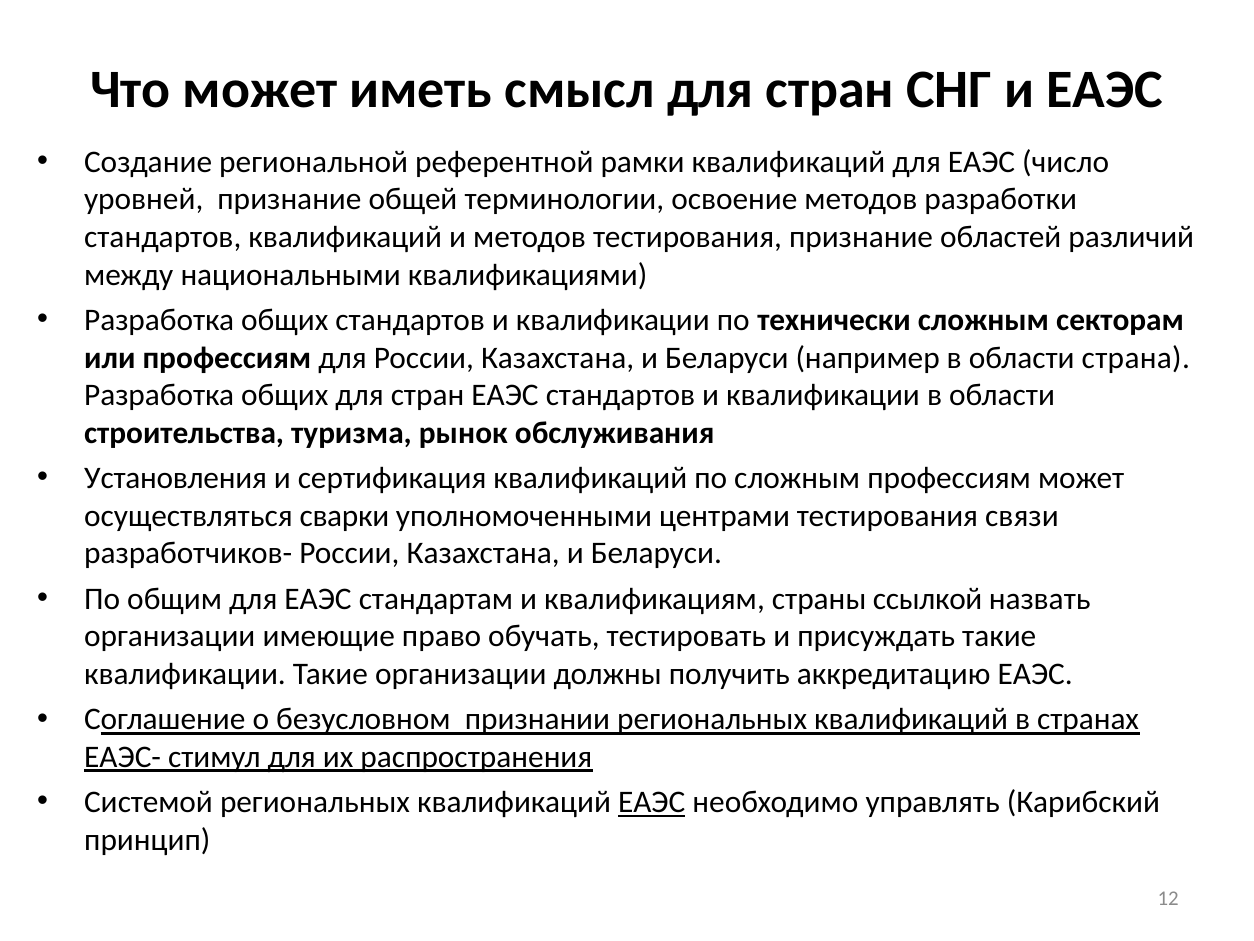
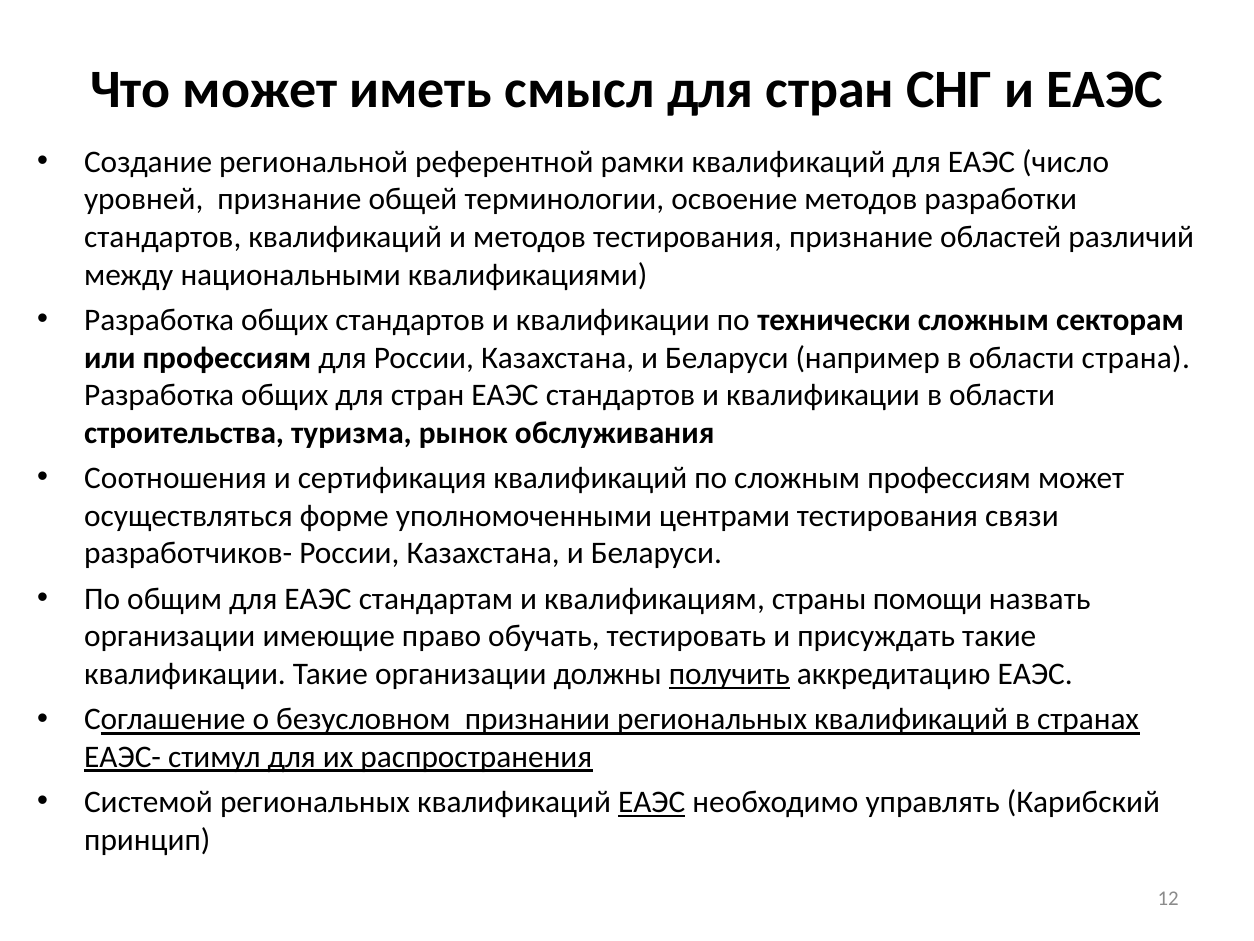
Установления: Установления -> Соотношения
сварки: сварки -> форме
ссылкой: ссылкой -> помощи
получить underline: none -> present
